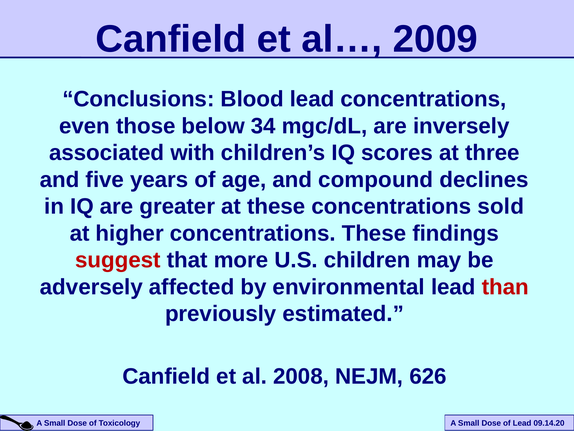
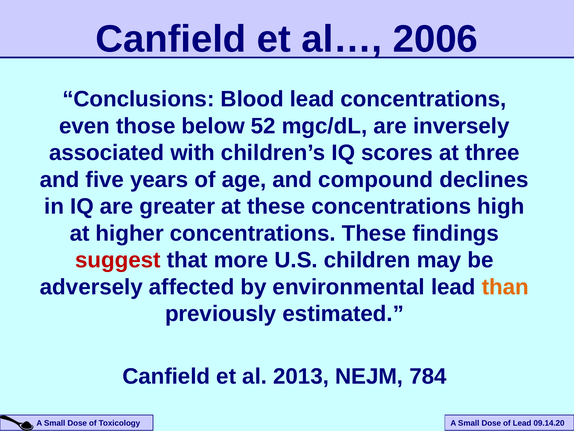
2009: 2009 -> 2006
34: 34 -> 52
sold: sold -> high
than colour: red -> orange
2008: 2008 -> 2013
626: 626 -> 784
